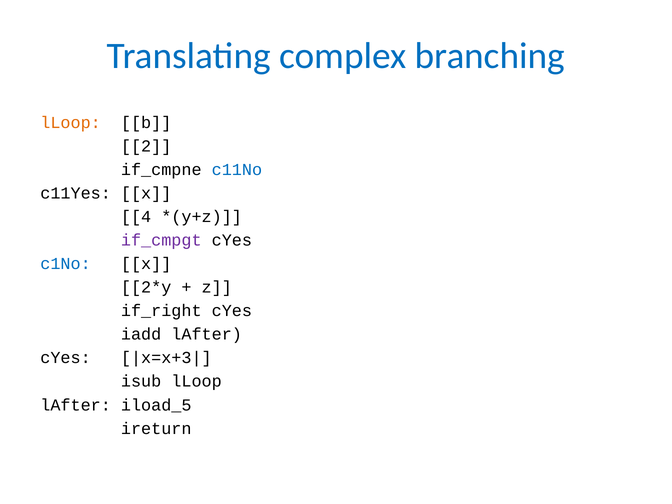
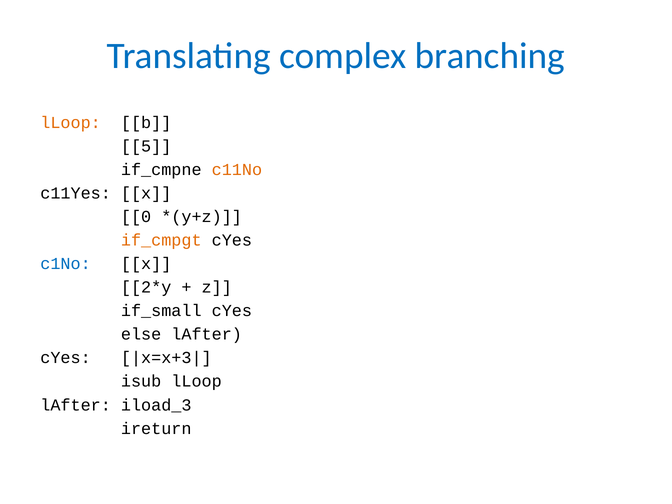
2: 2 -> 5
c11No colour: blue -> orange
4: 4 -> 0
if_cmpgt colour: purple -> orange
if_right: if_right -> if_small
iadd: iadd -> else
iload_5: iload_5 -> iload_3
